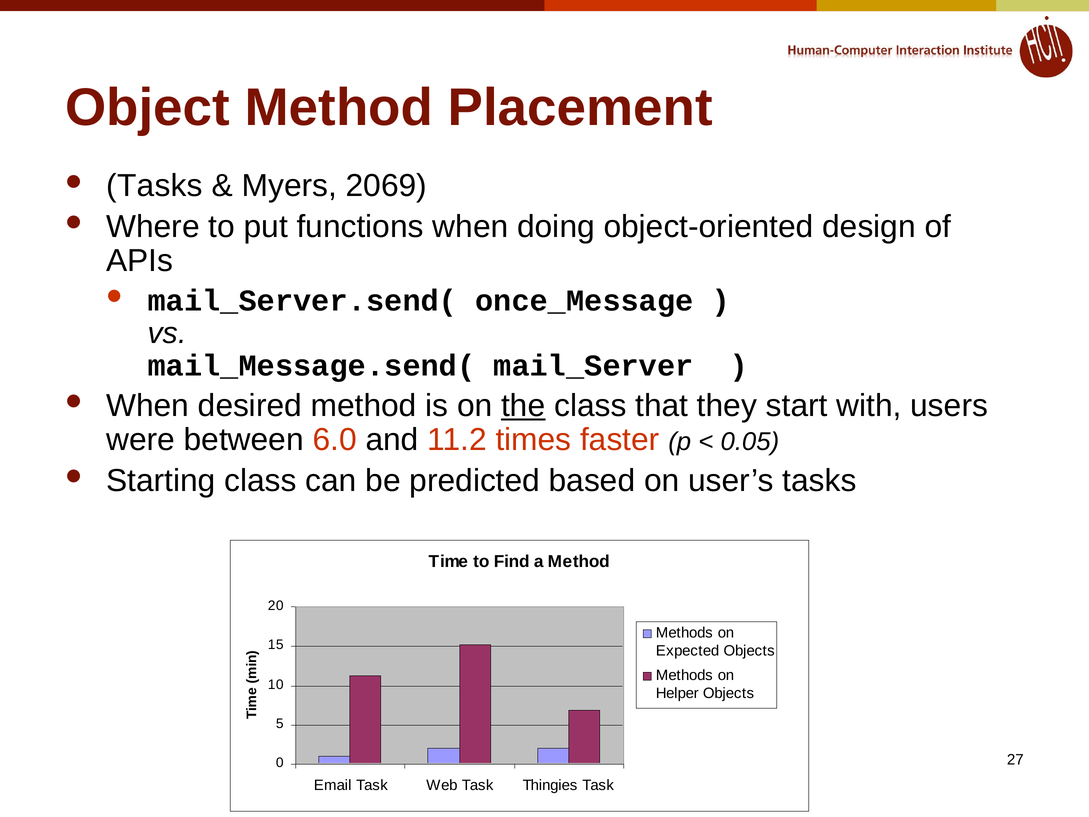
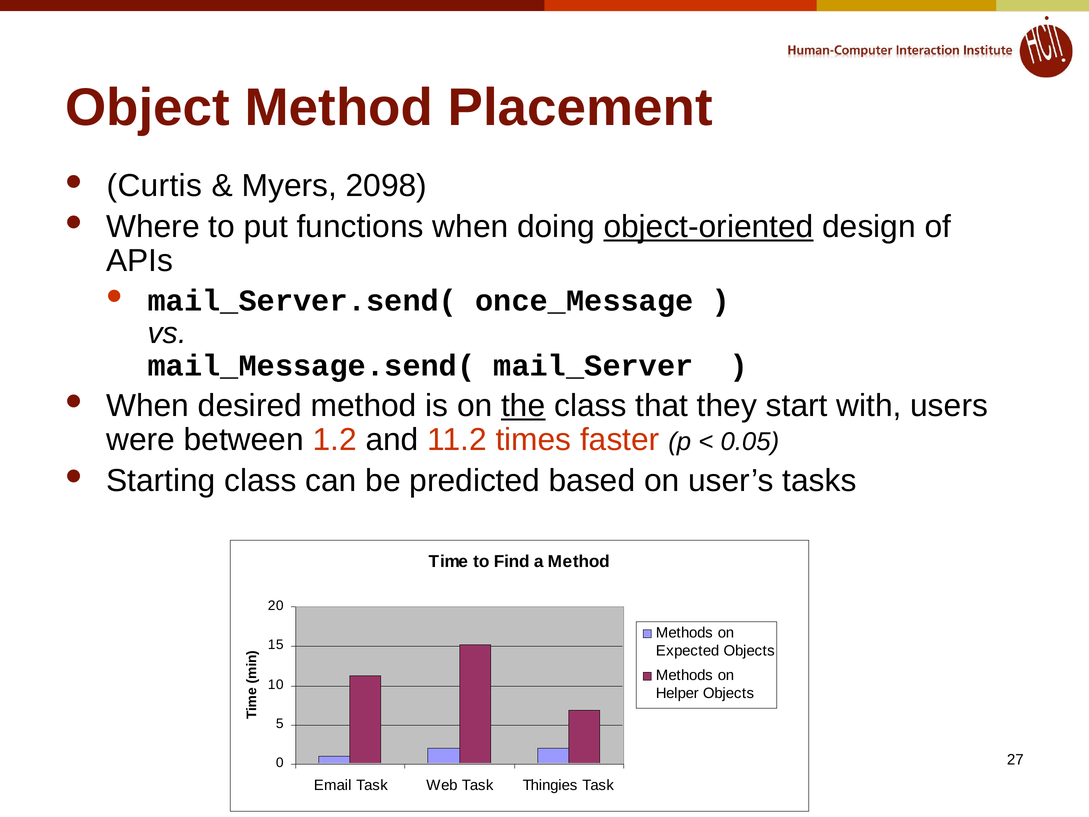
Tasks at (155, 186): Tasks -> Curtis
2069: 2069 -> 2098
object-oriented underline: none -> present
6.0: 6.0 -> 1.2
